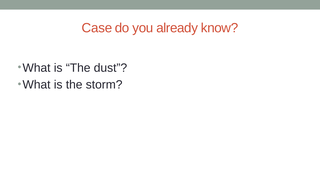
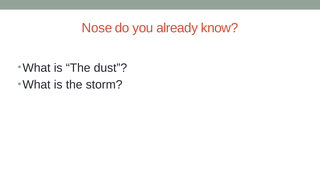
Case: Case -> Nose
